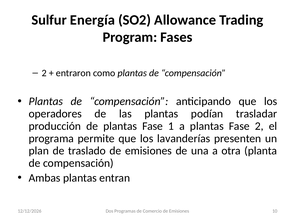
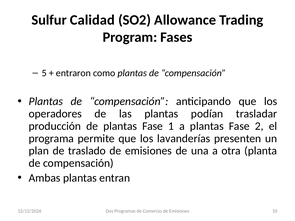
Energía: Energía -> Calidad
2 at (44, 73): 2 -> 5
